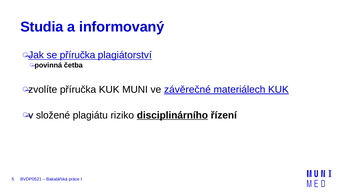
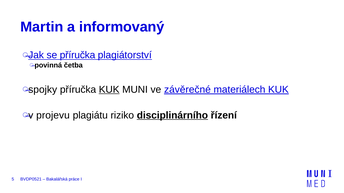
Studia: Studia -> Martin
zvolíte: zvolíte -> spojky
KUK at (109, 90) underline: none -> present
složené: složené -> projevu
